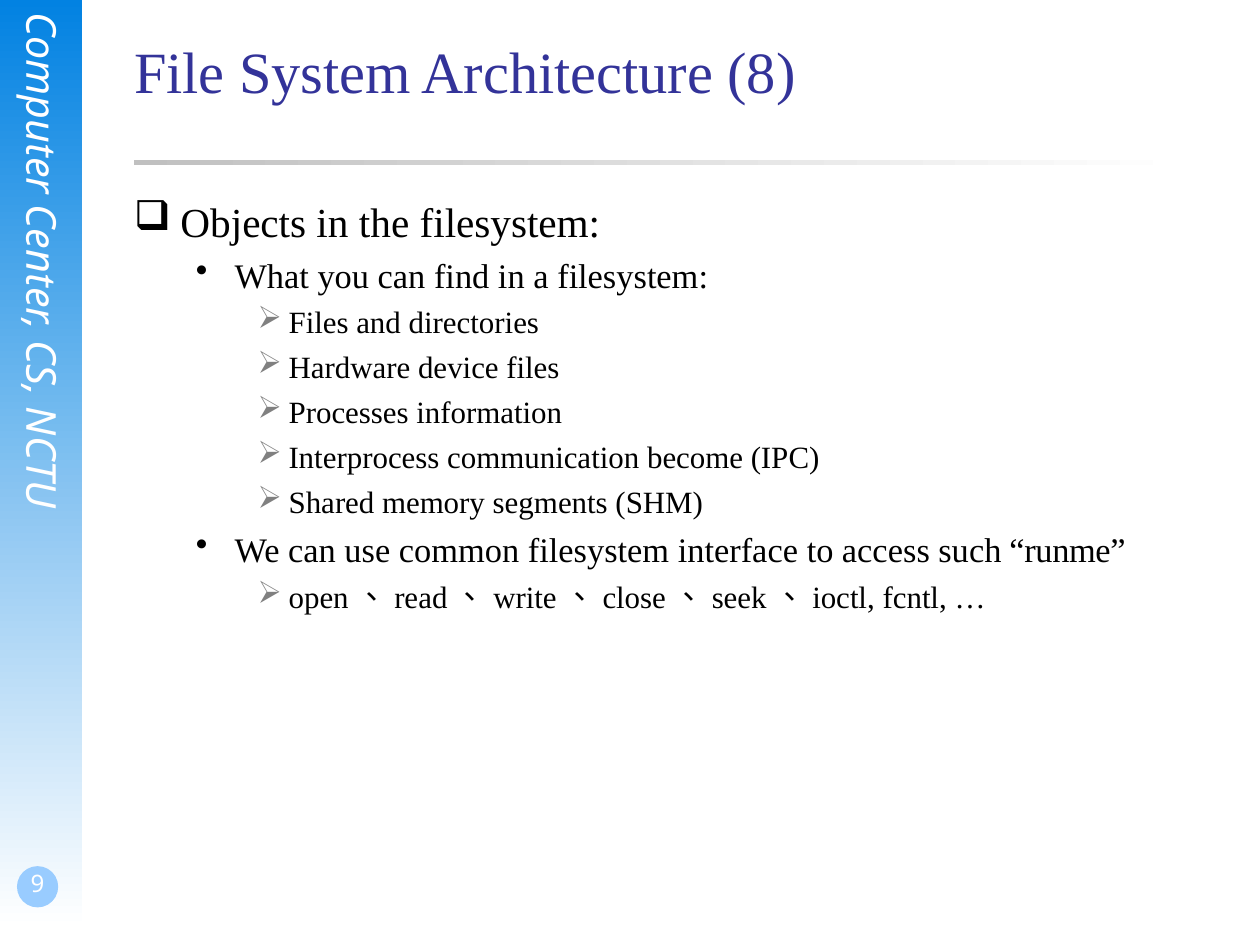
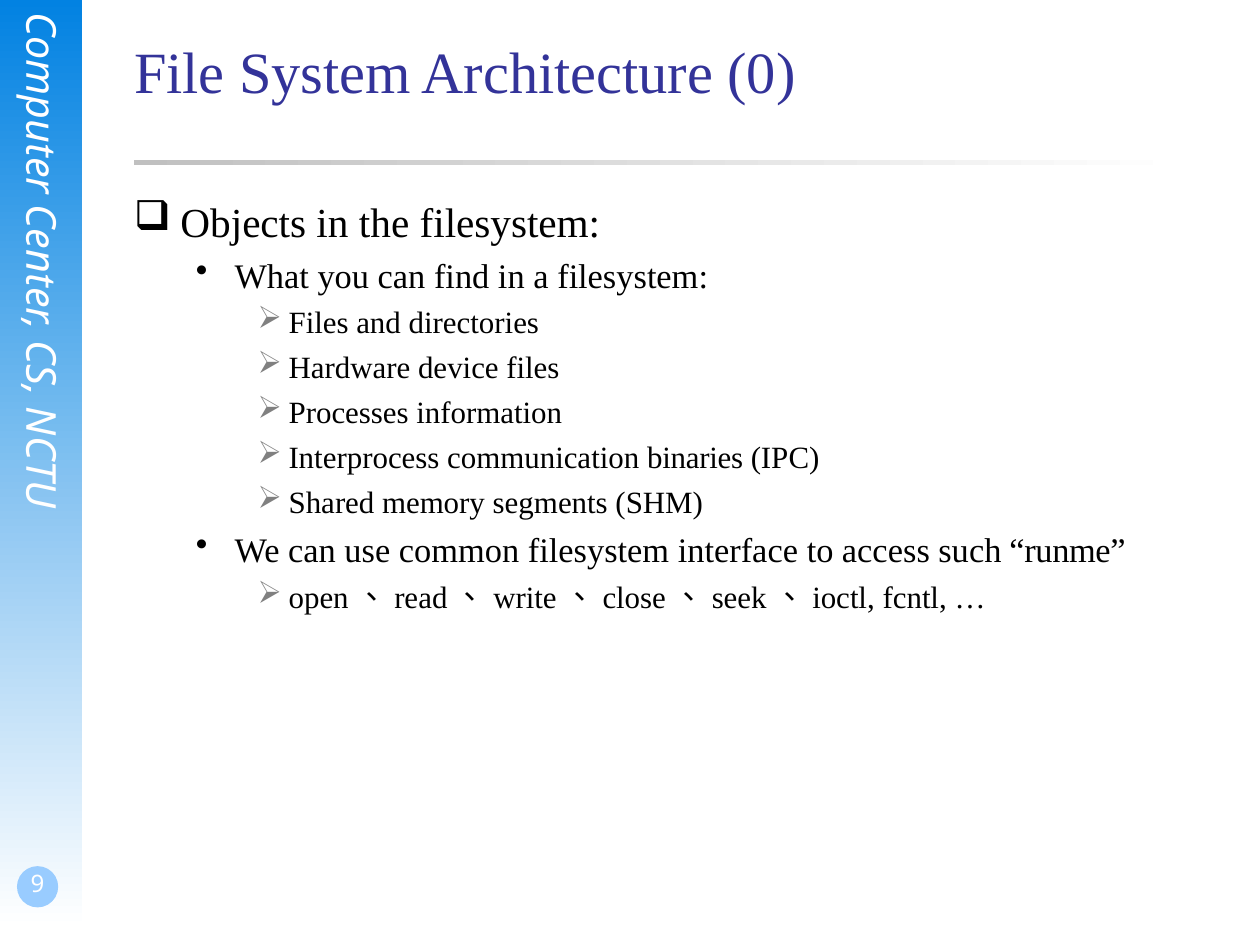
8: 8 -> 0
become: become -> binaries
